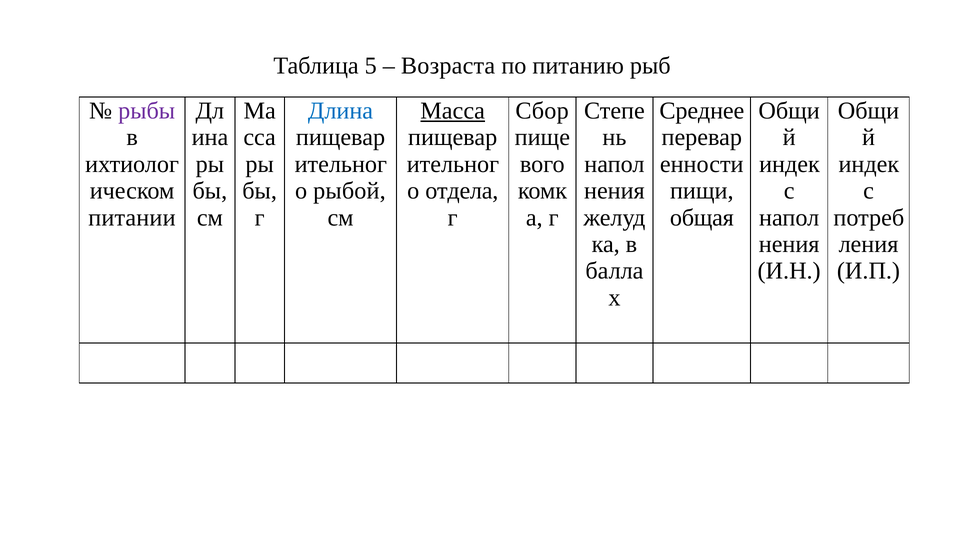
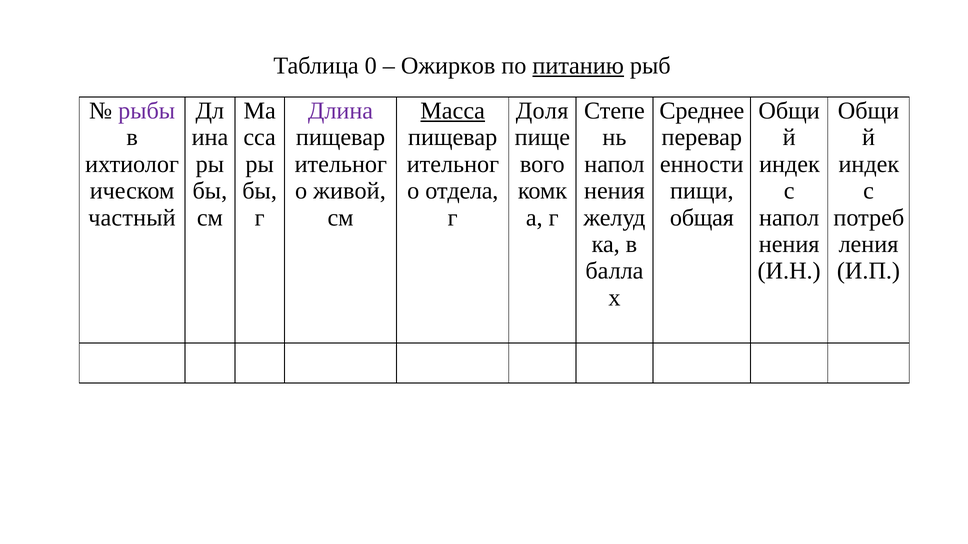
5: 5 -> 0
Возраста: Возраста -> Ожирков
питанию underline: none -> present
Длина colour: blue -> purple
Сбор: Сбор -> Доля
рыбой: рыбой -> живой
питании: питании -> частный
